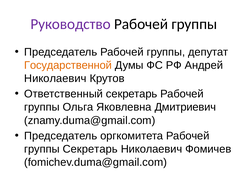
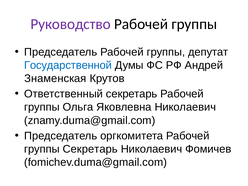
Государственной colour: orange -> blue
Николаевич at (55, 78): Николаевич -> Знаменская
Яковлевна Дмитриевич: Дмитриевич -> Николаевич
